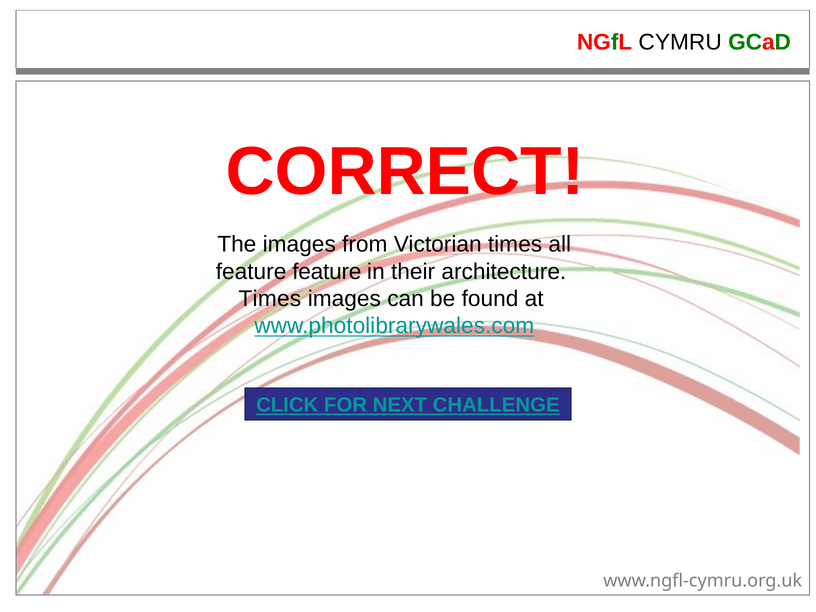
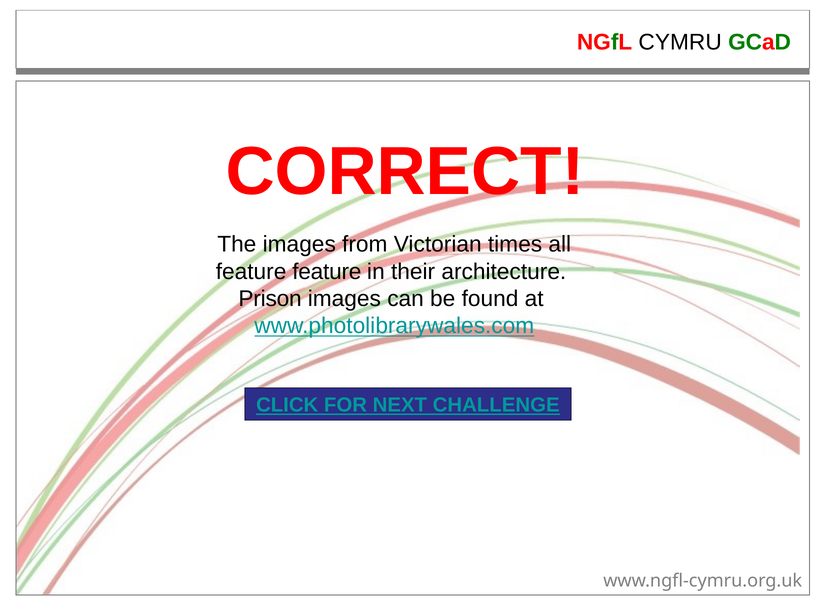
Times at (270, 299): Times -> Prison
